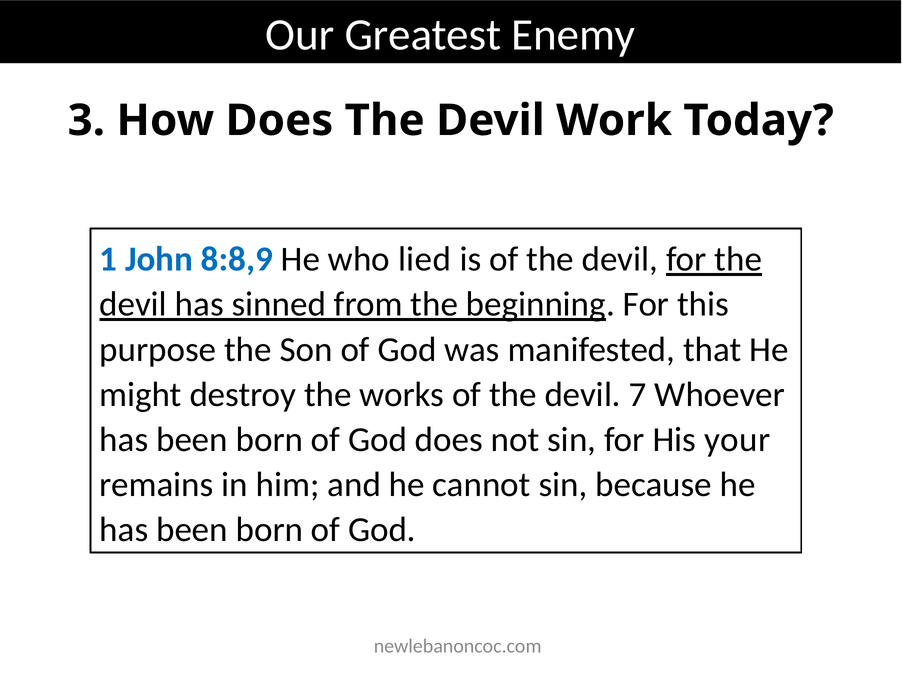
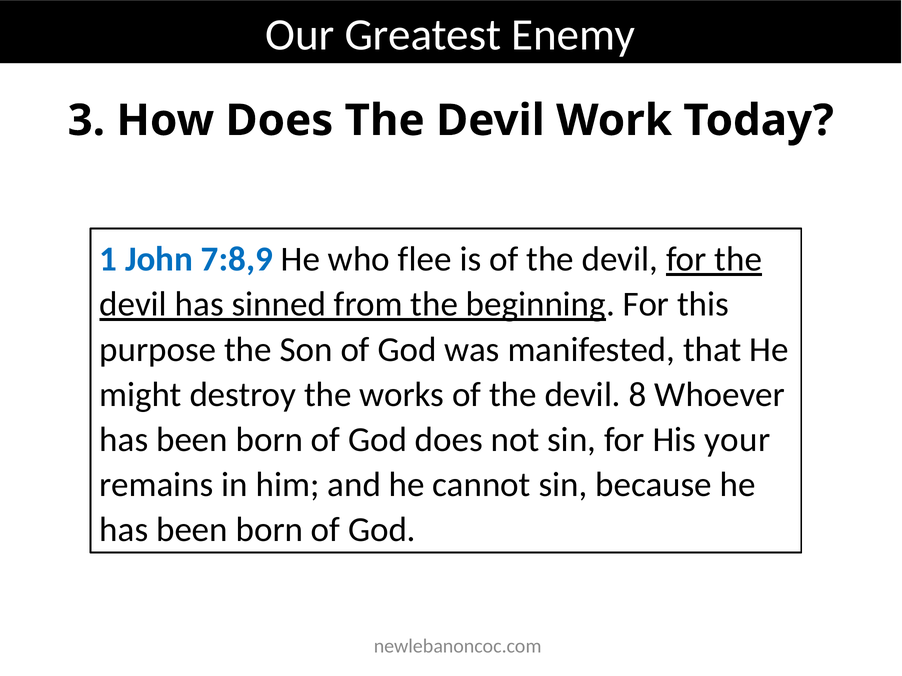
8:8,9: 8:8,9 -> 7:8,9
lied: lied -> flee
7: 7 -> 8
